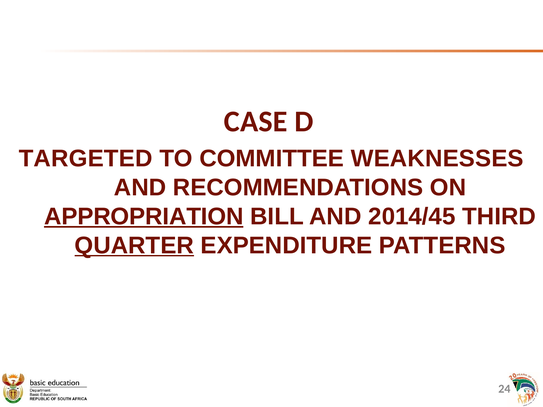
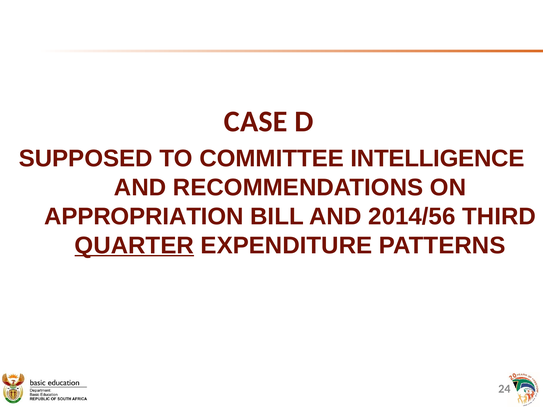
TARGETED: TARGETED -> SUPPOSED
WEAKNESSES: WEAKNESSES -> INTELLIGENCE
APPROPRIATION underline: present -> none
2014/45: 2014/45 -> 2014/56
